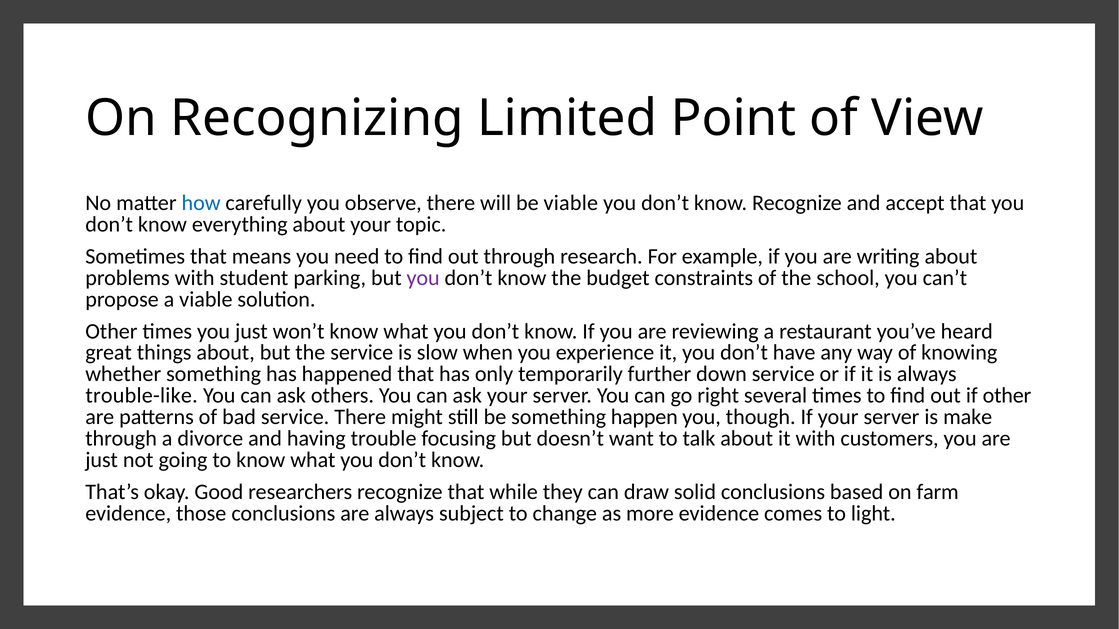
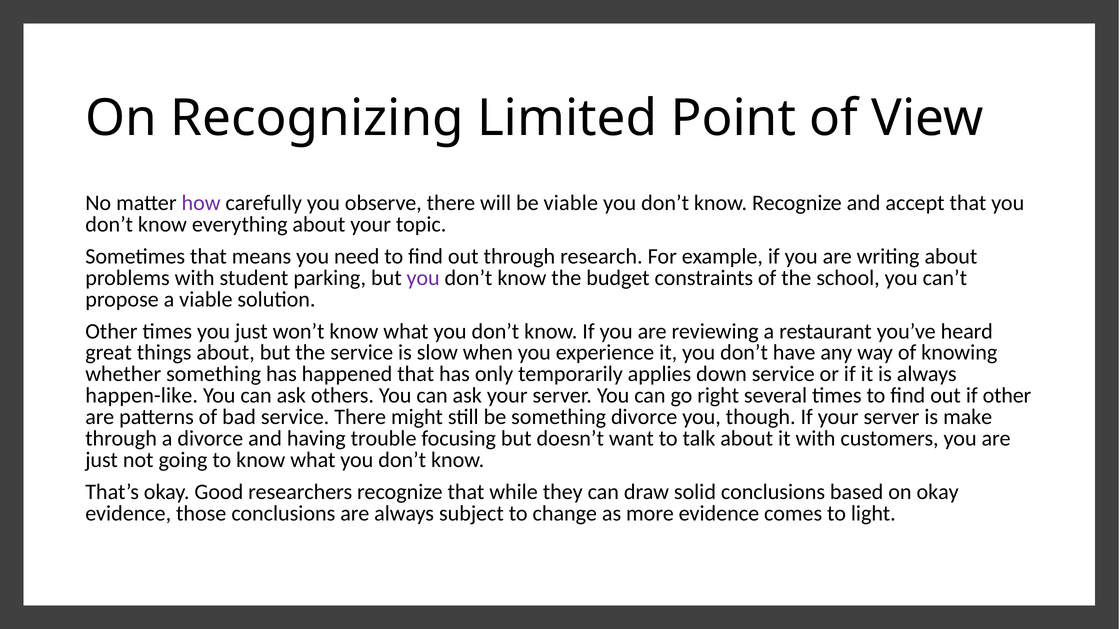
how colour: blue -> purple
further: further -> applies
trouble-like: trouble-like -> happen-like
something happen: happen -> divorce
on farm: farm -> okay
